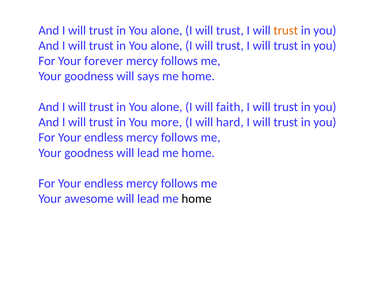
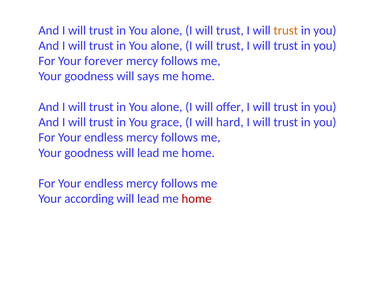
faith: faith -> offer
more: more -> grace
awesome: awesome -> according
home at (197, 199) colour: black -> red
